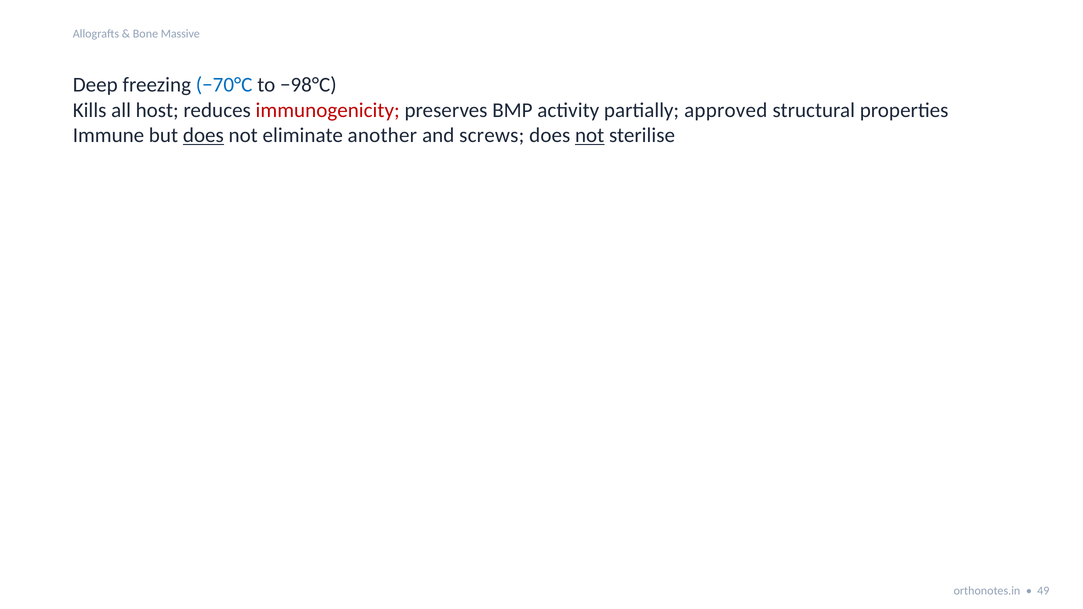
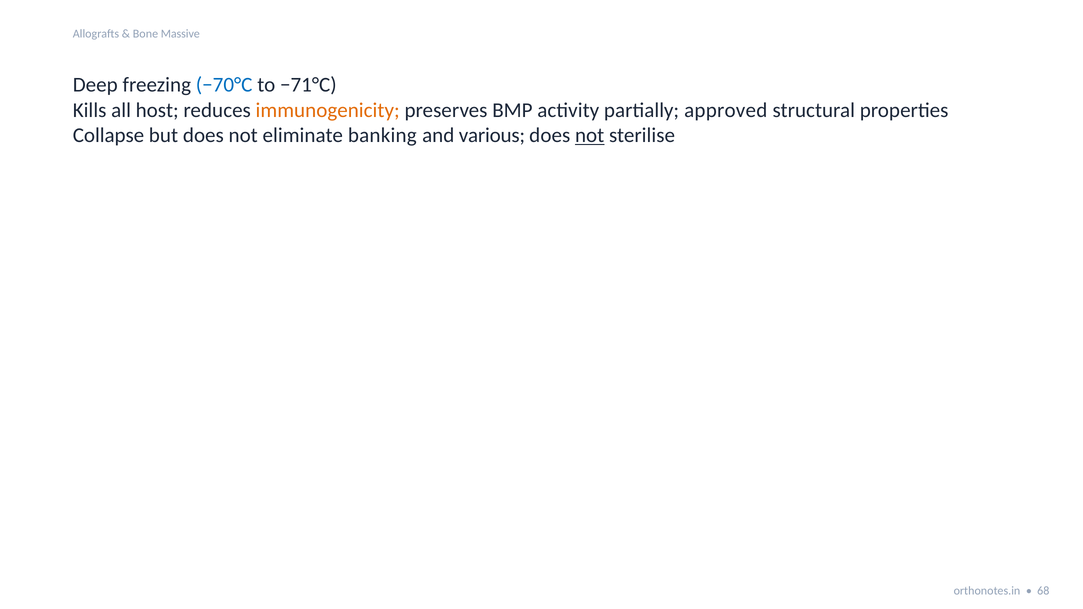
−98°C: −98°C -> −71°C
immunogenicity colour: red -> orange
Immune: Immune -> Collapse
does at (203, 136) underline: present -> none
another: another -> banking
screws: screws -> various
49: 49 -> 68
